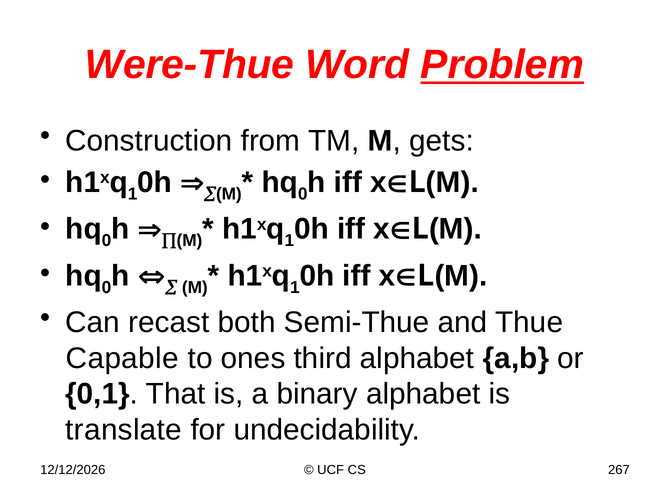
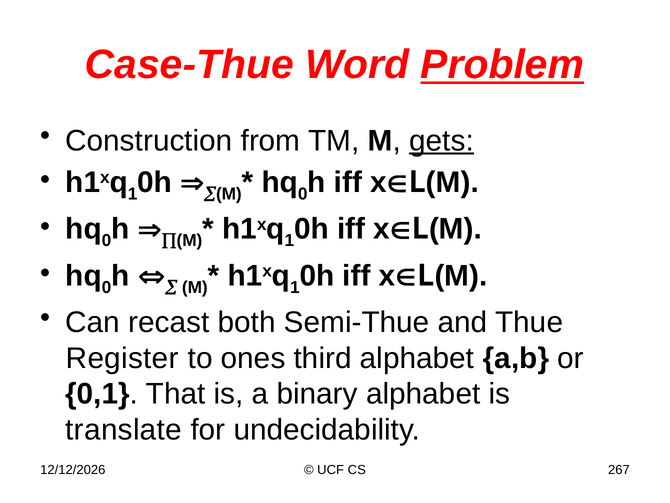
Were-Thue: Were-Thue -> Case-Thue
gets underline: none -> present
Capable: Capable -> Register
